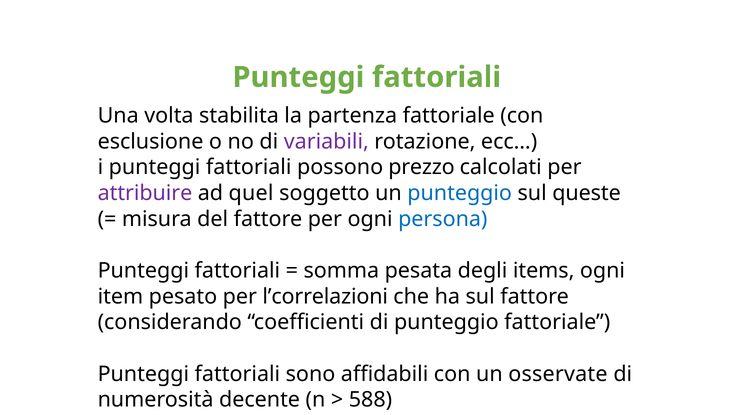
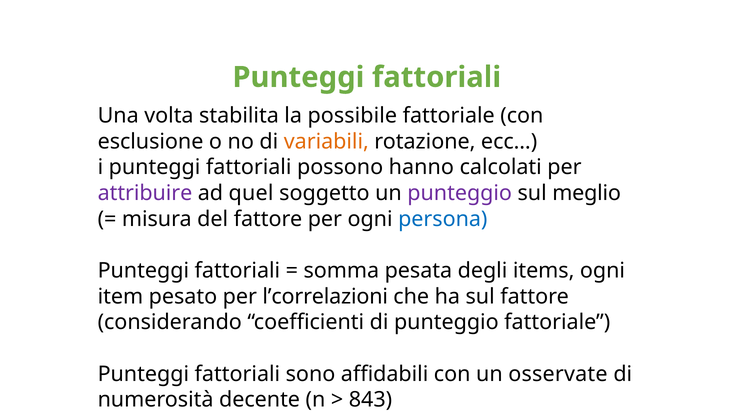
partenza: partenza -> possibile
variabili colour: purple -> orange
prezzo: prezzo -> hanno
punteggio at (460, 193) colour: blue -> purple
queste: queste -> meglio
588: 588 -> 843
